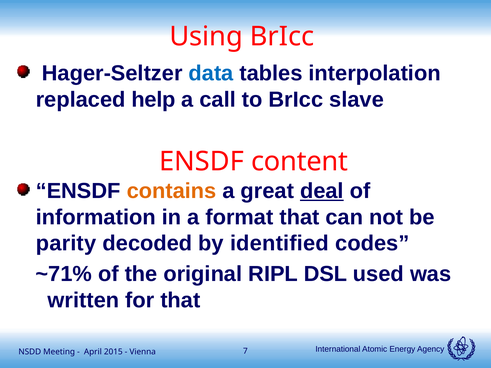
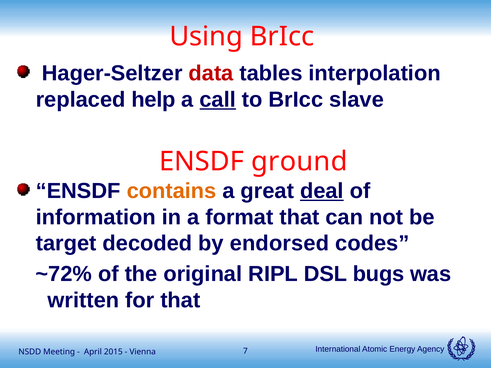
data colour: blue -> red
call underline: none -> present
content: content -> ground
parity: parity -> target
identified: identified -> endorsed
~71%: ~71% -> ~72%
used: used -> bugs
